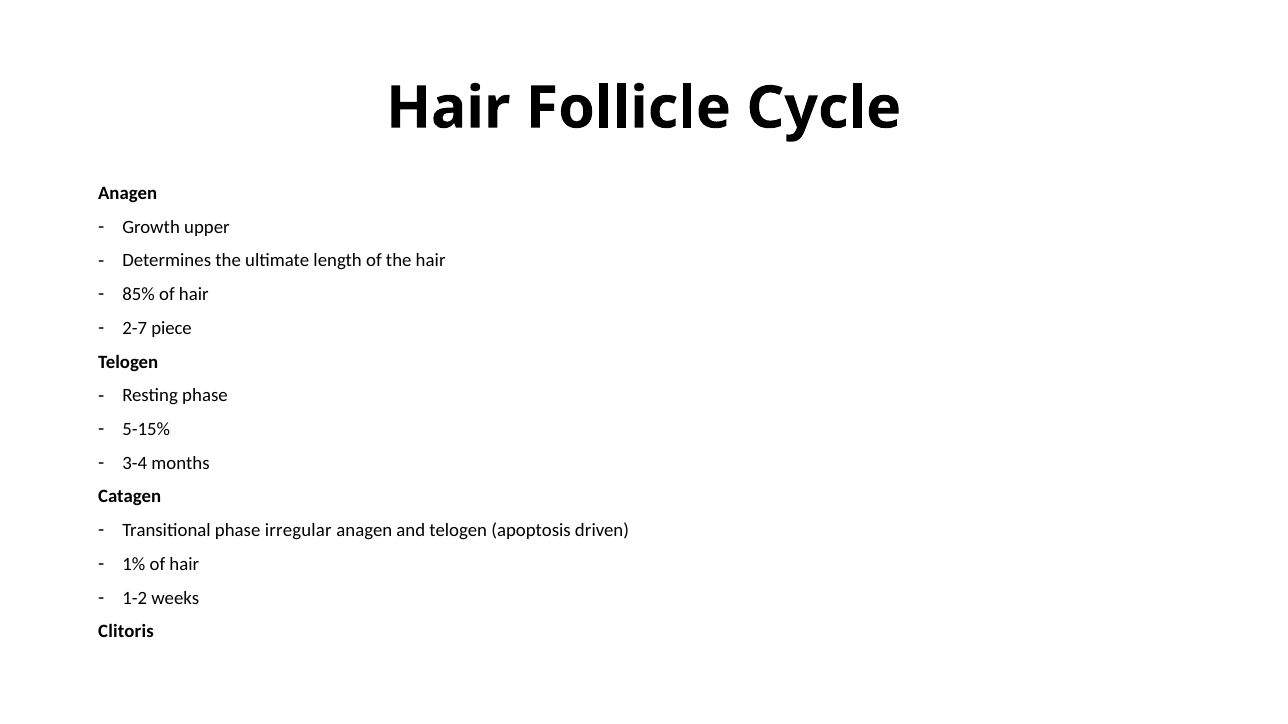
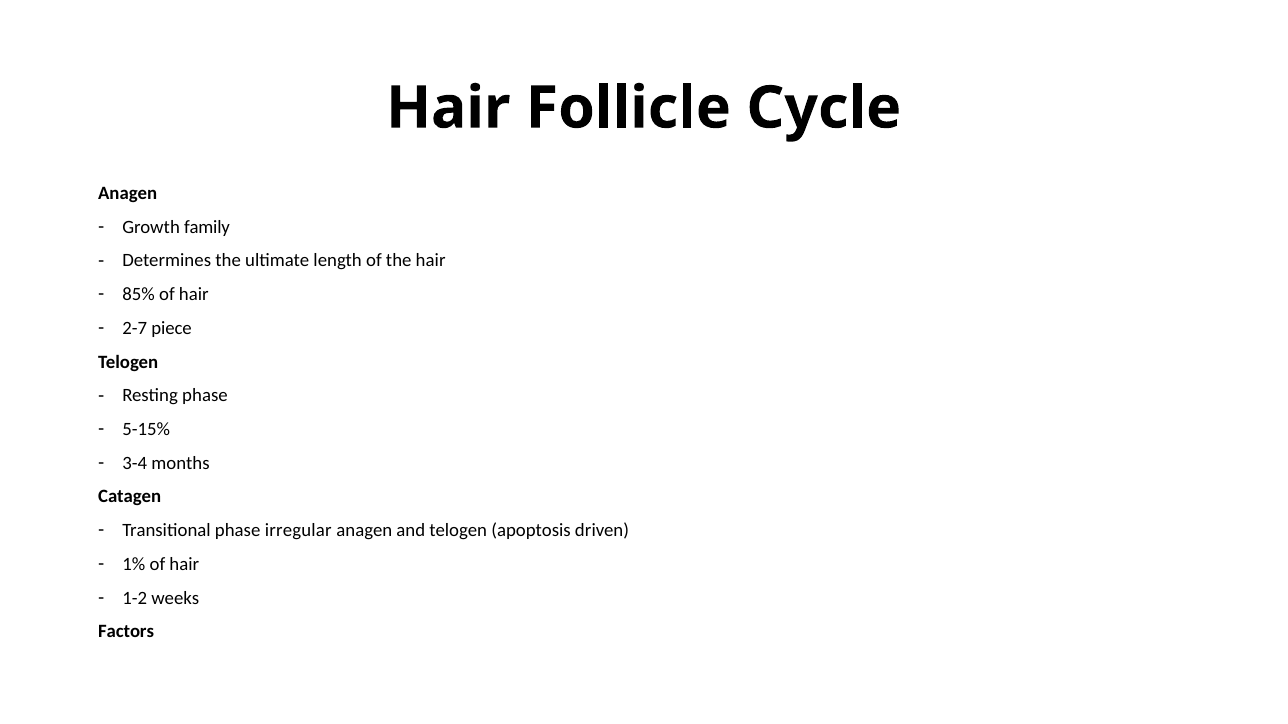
upper: upper -> family
Clitoris: Clitoris -> Factors
